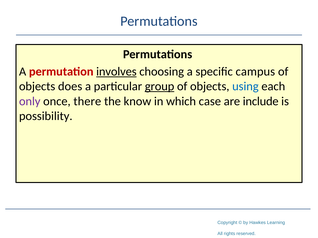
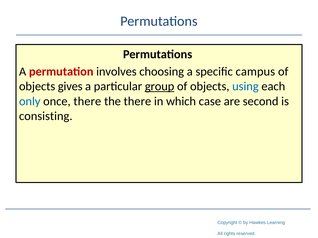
involves underline: present -> none
does: does -> gives
only colour: purple -> blue
the know: know -> there
include: include -> second
possibility: possibility -> consisting
